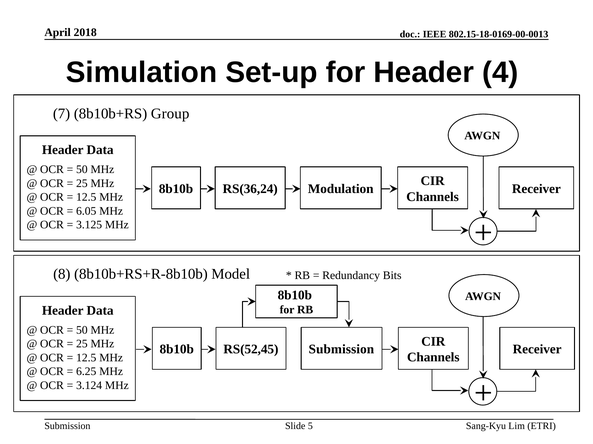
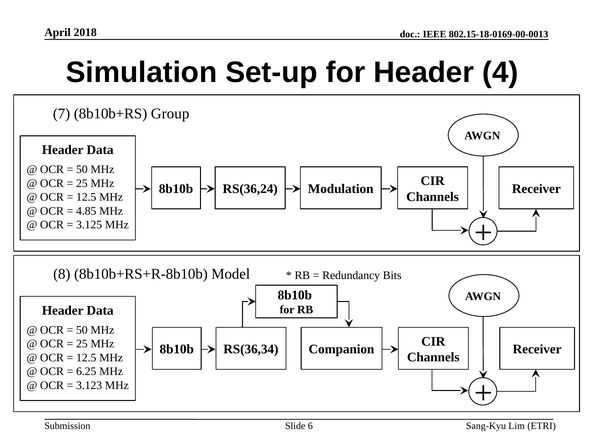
6.05: 6.05 -> 4.85
RS(52,45: RS(52,45 -> RS(36,34
8b10b Submission: Submission -> Companion
3.124: 3.124 -> 3.123
5: 5 -> 6
